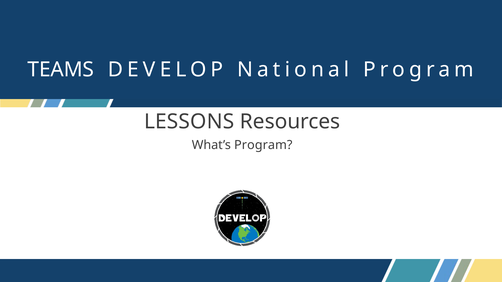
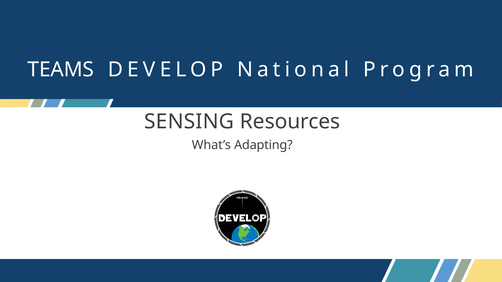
LESSONS: LESSONS -> SENSING
What’s Program: Program -> Adapting
